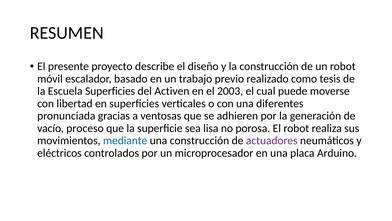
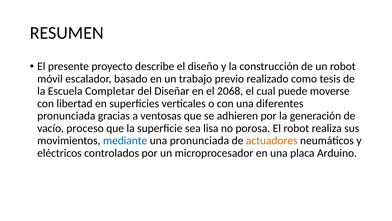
Escuela Superficies: Superficies -> Completar
Activen: Activen -> Diseñar
2003: 2003 -> 2068
una construcción: construcción -> pronunciada
actuadores colour: purple -> orange
